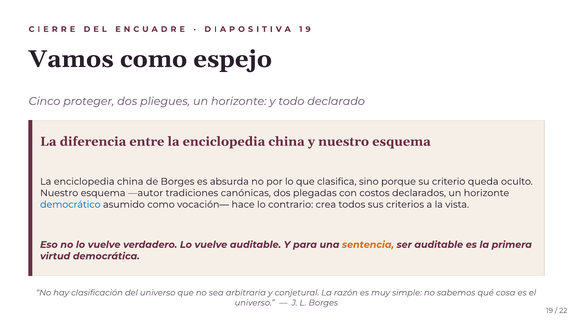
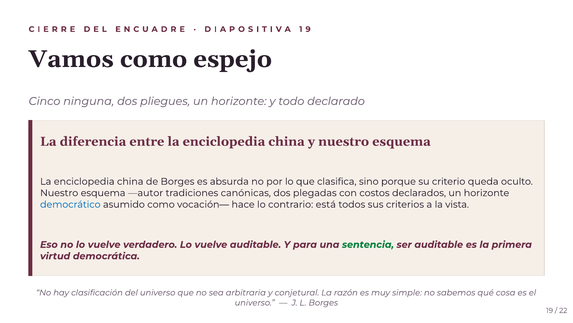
proteger: proteger -> ninguna
crea: crea -> está
sentencia colour: orange -> green
